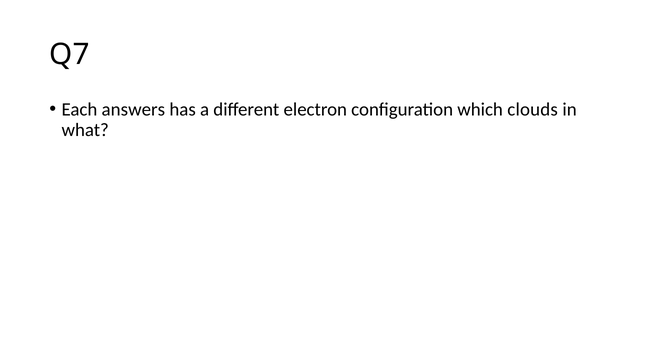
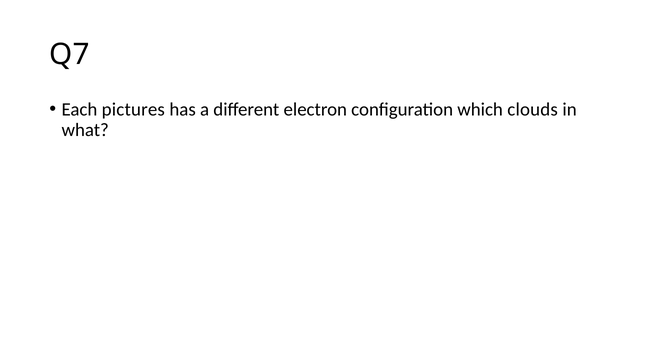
answers: answers -> pictures
